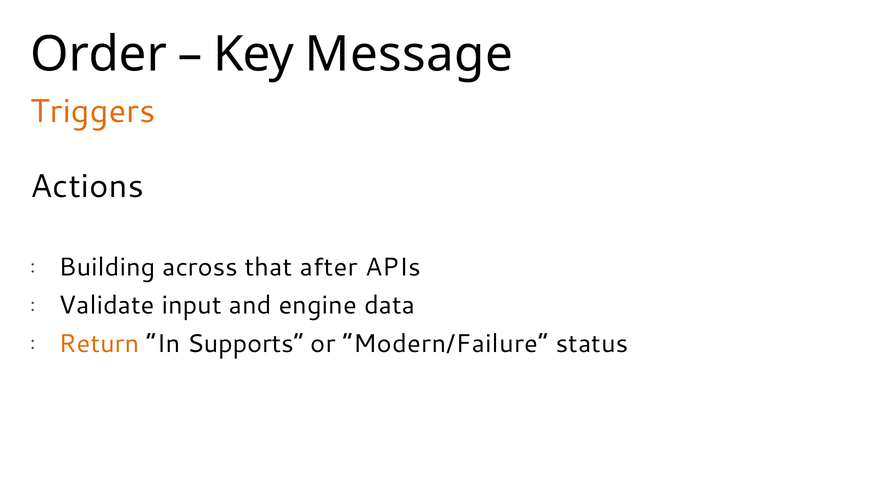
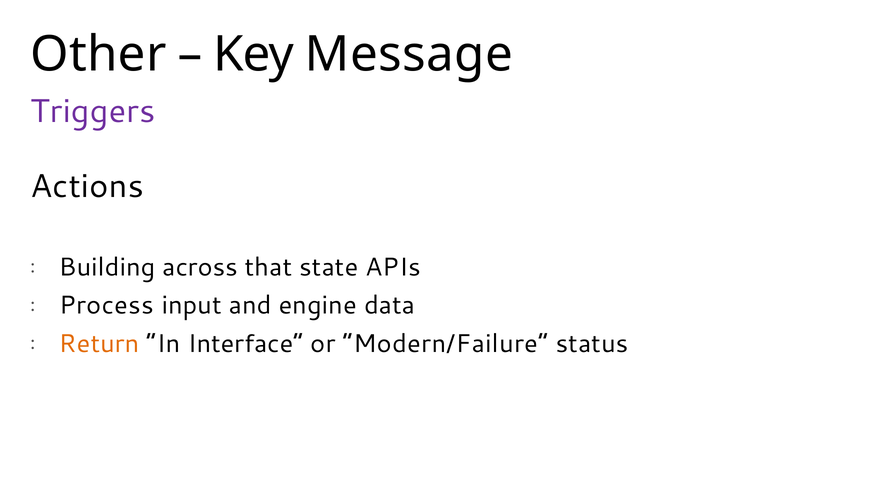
Order: Order -> Other
Triggers colour: orange -> purple
after: after -> state
Validate: Validate -> Process
Supports: Supports -> Interface
